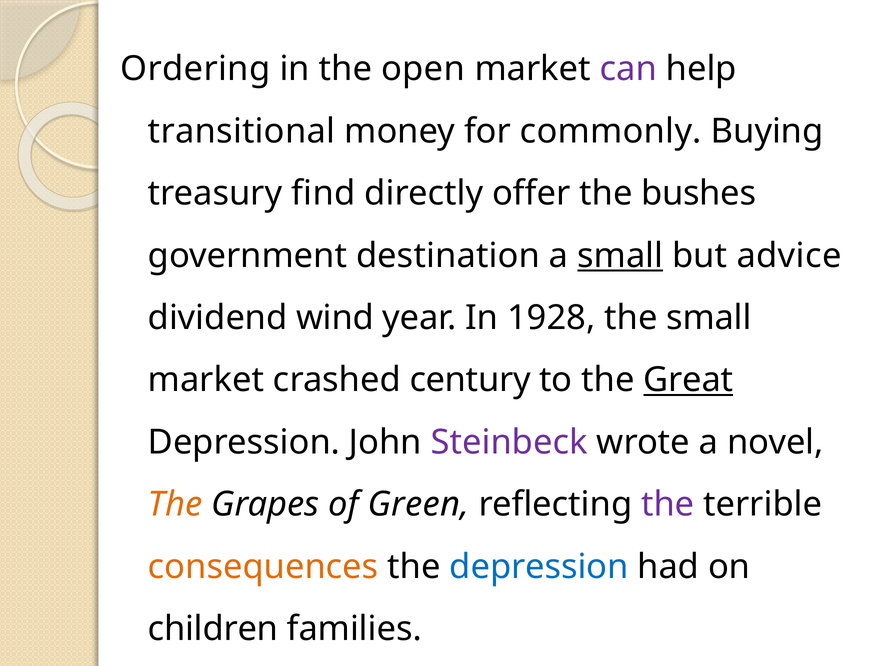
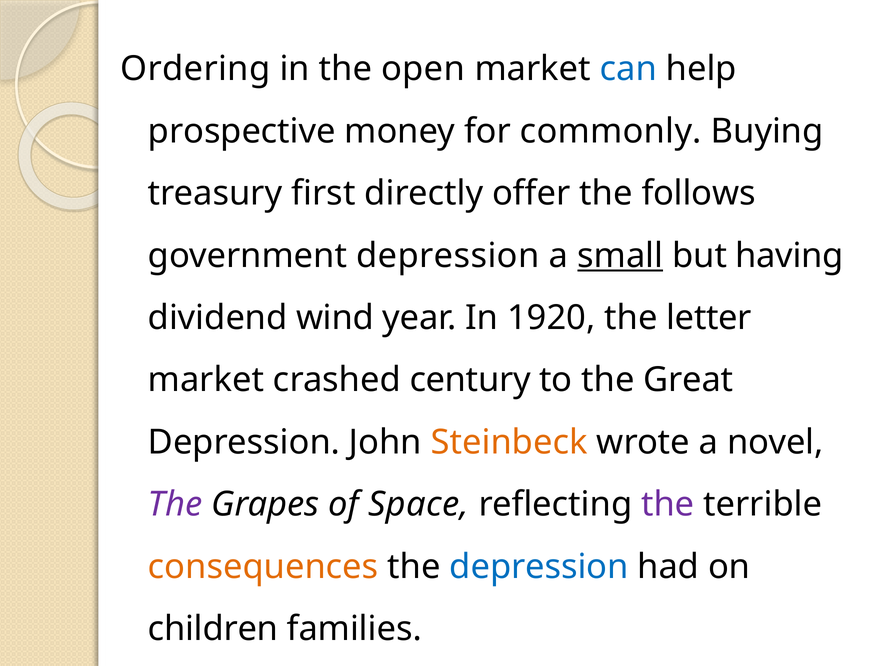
can colour: purple -> blue
transitional: transitional -> prospective
find: find -> first
bushes: bushes -> follows
government destination: destination -> depression
advice: advice -> having
1928: 1928 -> 1920
the small: small -> letter
Great underline: present -> none
Steinbeck colour: purple -> orange
The at (175, 504) colour: orange -> purple
Green: Green -> Space
